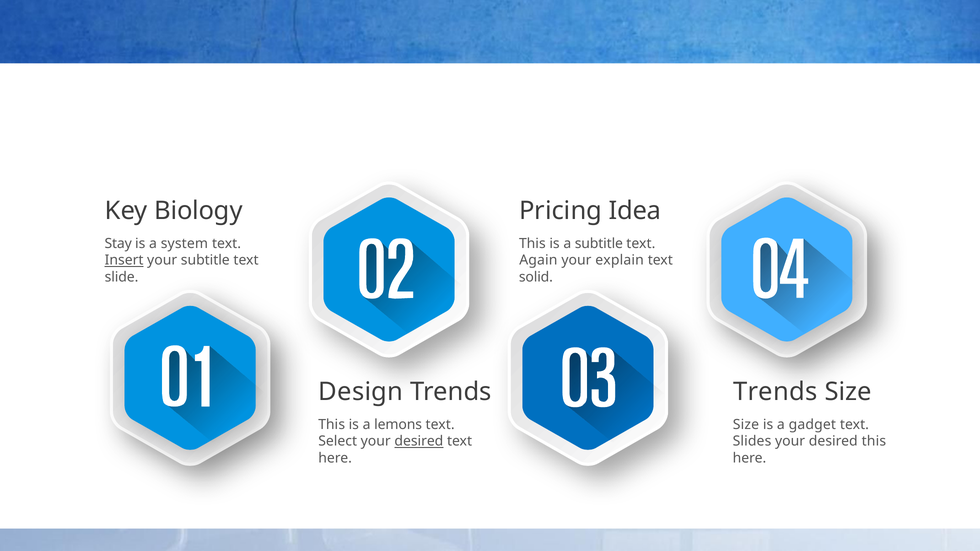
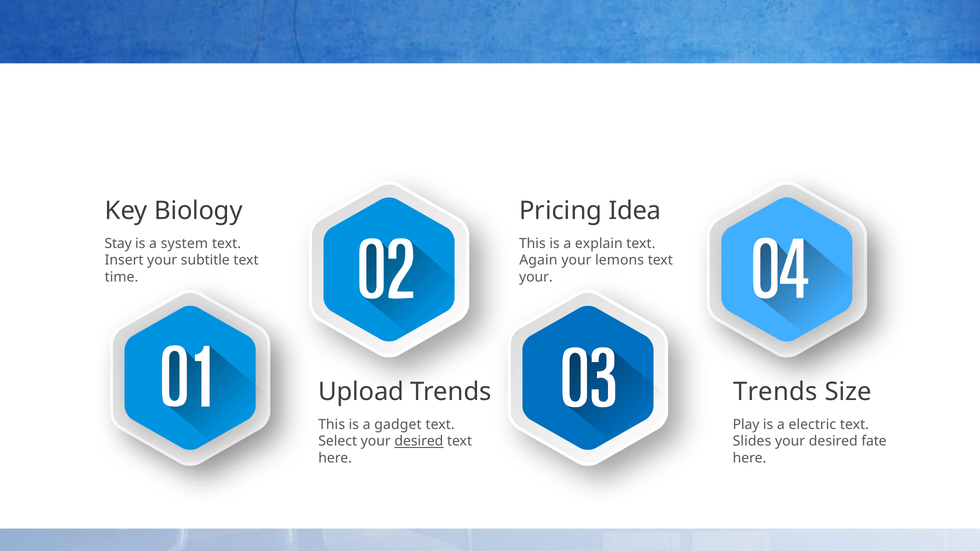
a subtitle: subtitle -> explain
Insert underline: present -> none
explain: explain -> lemons
slide: slide -> time
solid at (536, 277): solid -> your
Design: Design -> Upload
lemons: lemons -> gadget
Size at (746, 425): Size -> Play
gadget: gadget -> electric
desired this: this -> fate
